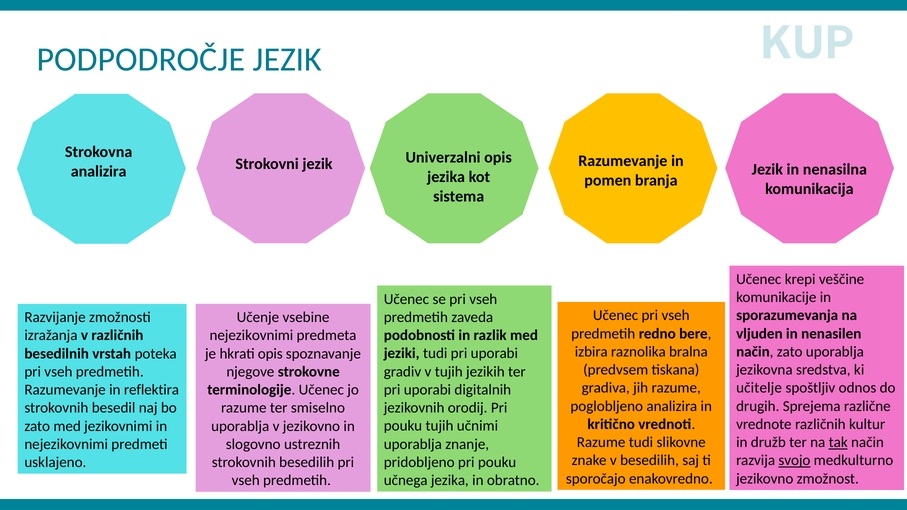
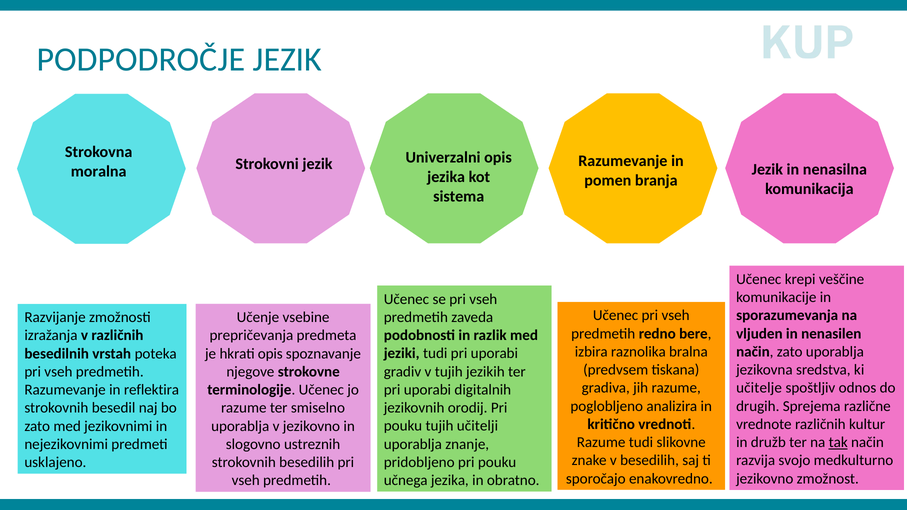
analizira at (99, 171): analizira -> moralna
nejezikovnimi at (251, 336): nejezikovnimi -> prepričevanja
učnimi: učnimi -> učitelji
svojo underline: present -> none
